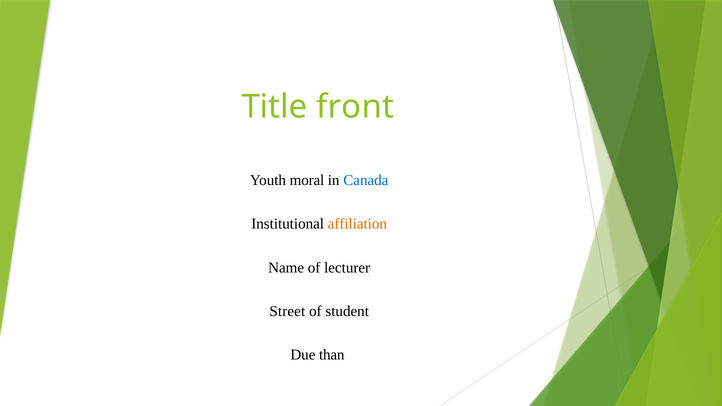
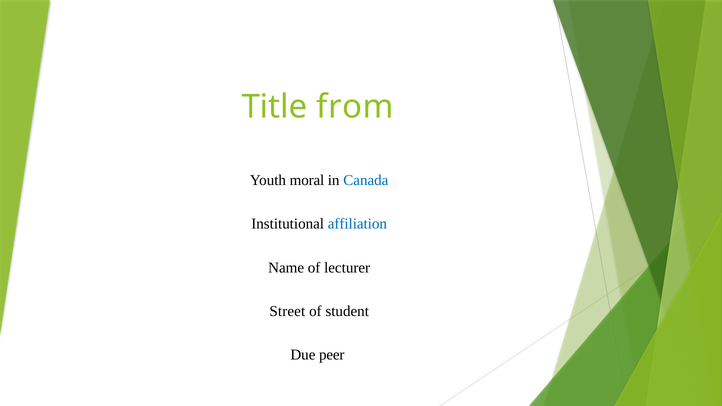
front: front -> from
affiliation colour: orange -> blue
than: than -> peer
